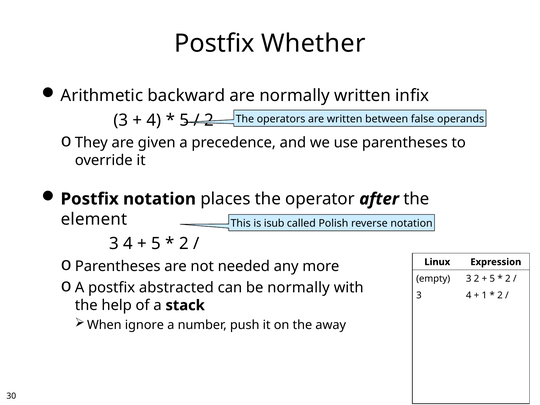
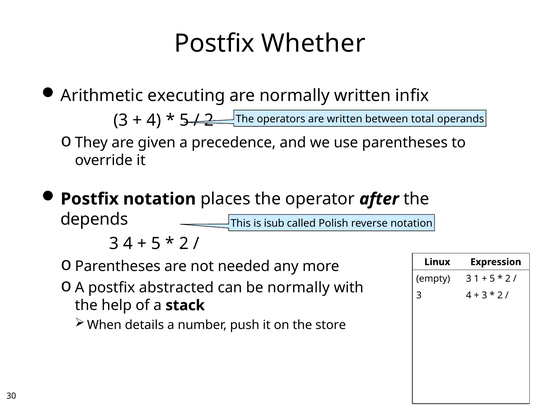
backward: backward -> executing
false: false -> total
element: element -> depends
3 2: 2 -> 1
1 at (484, 295): 1 -> 3
ignore: ignore -> details
away: away -> store
